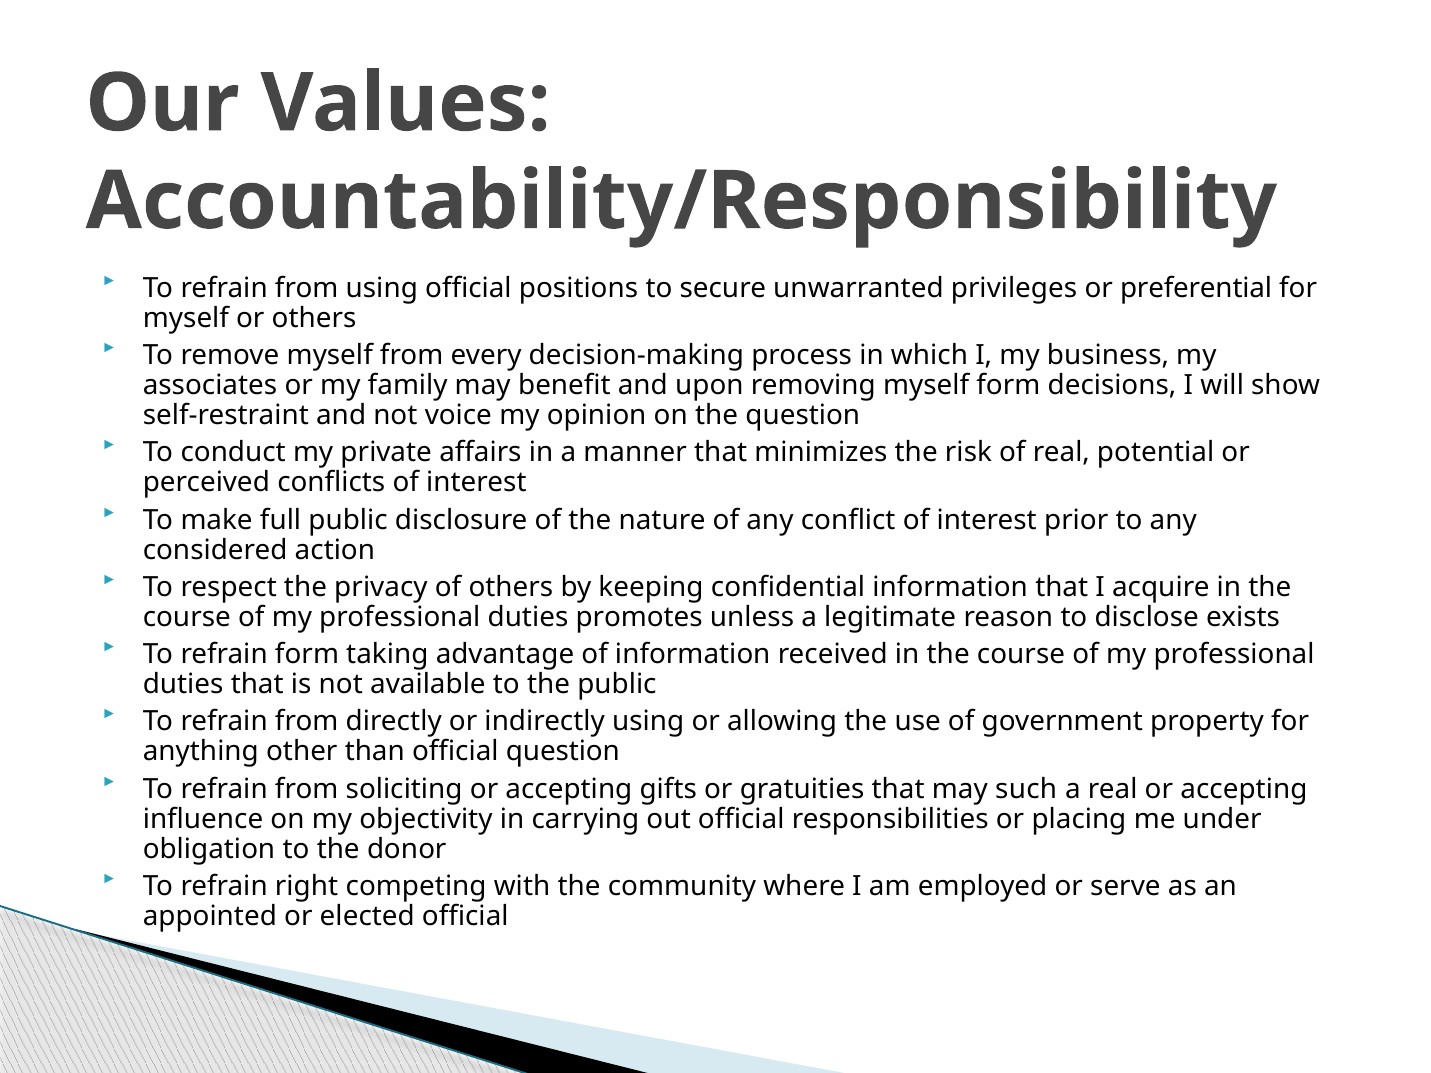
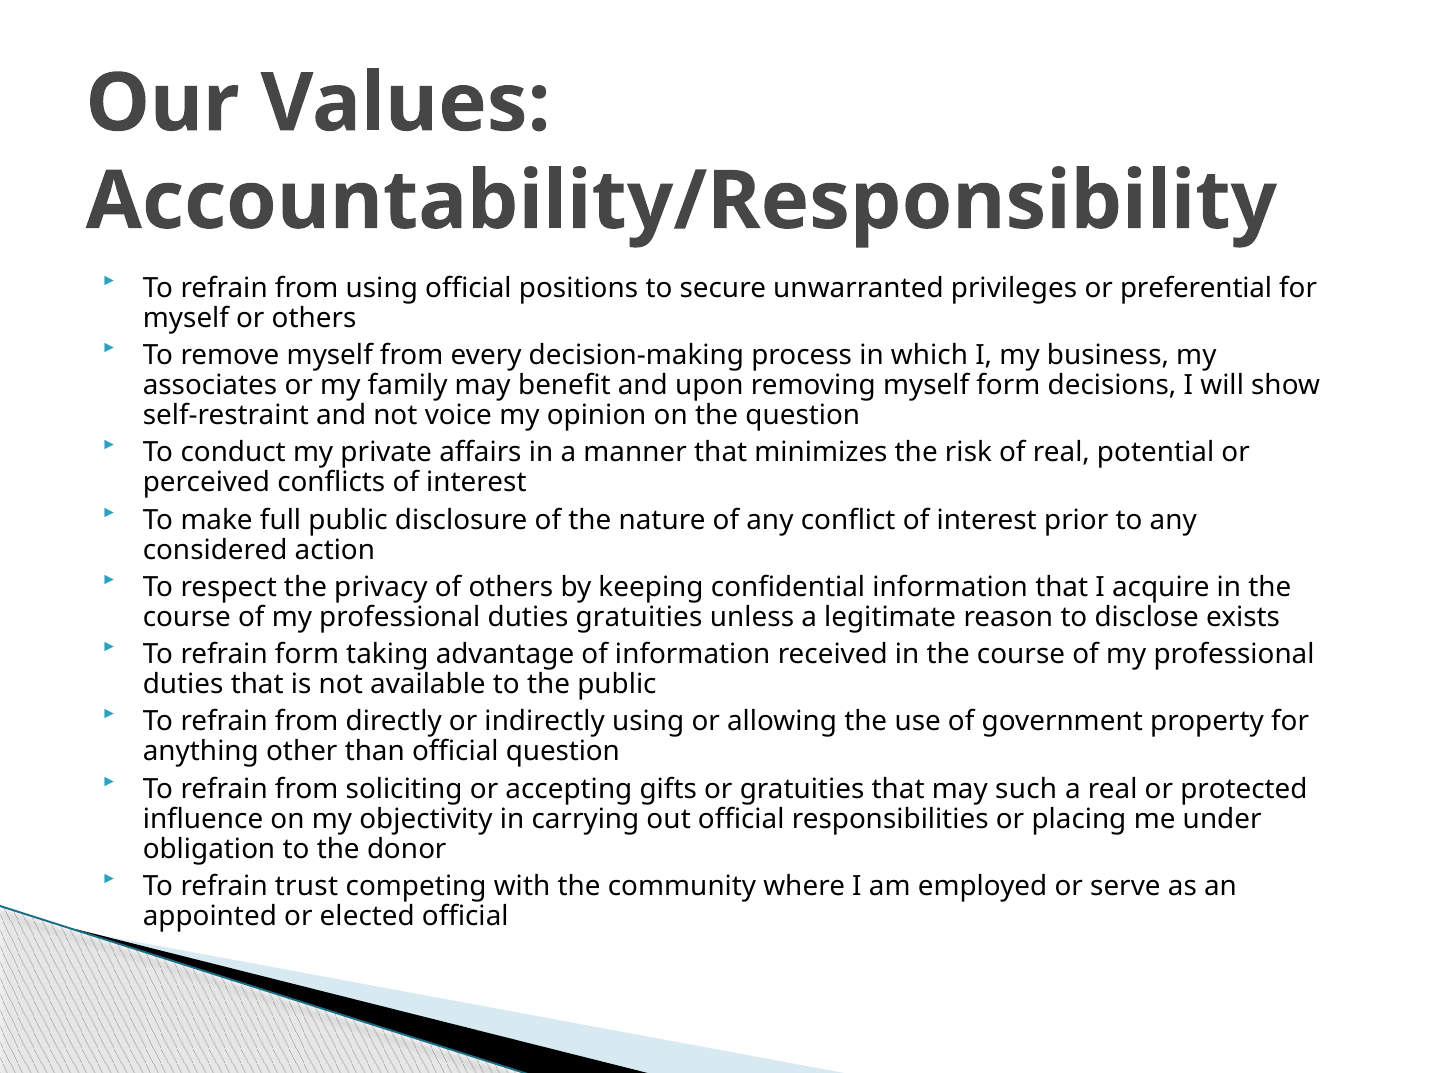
duties promotes: promotes -> gratuities
real or accepting: accepting -> protected
right: right -> trust
